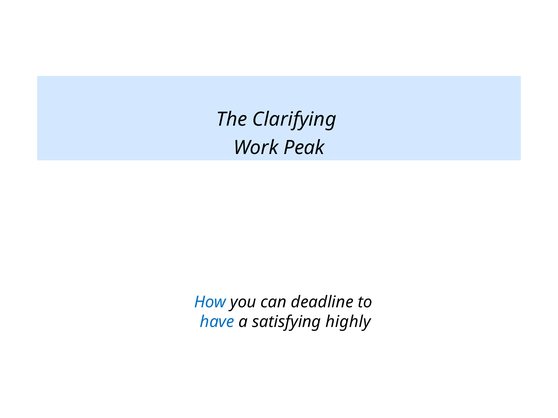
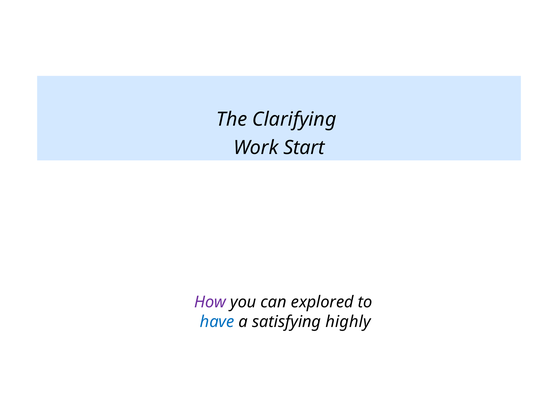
Peak: Peak -> Start
How colour: blue -> purple
deadline: deadline -> explored
